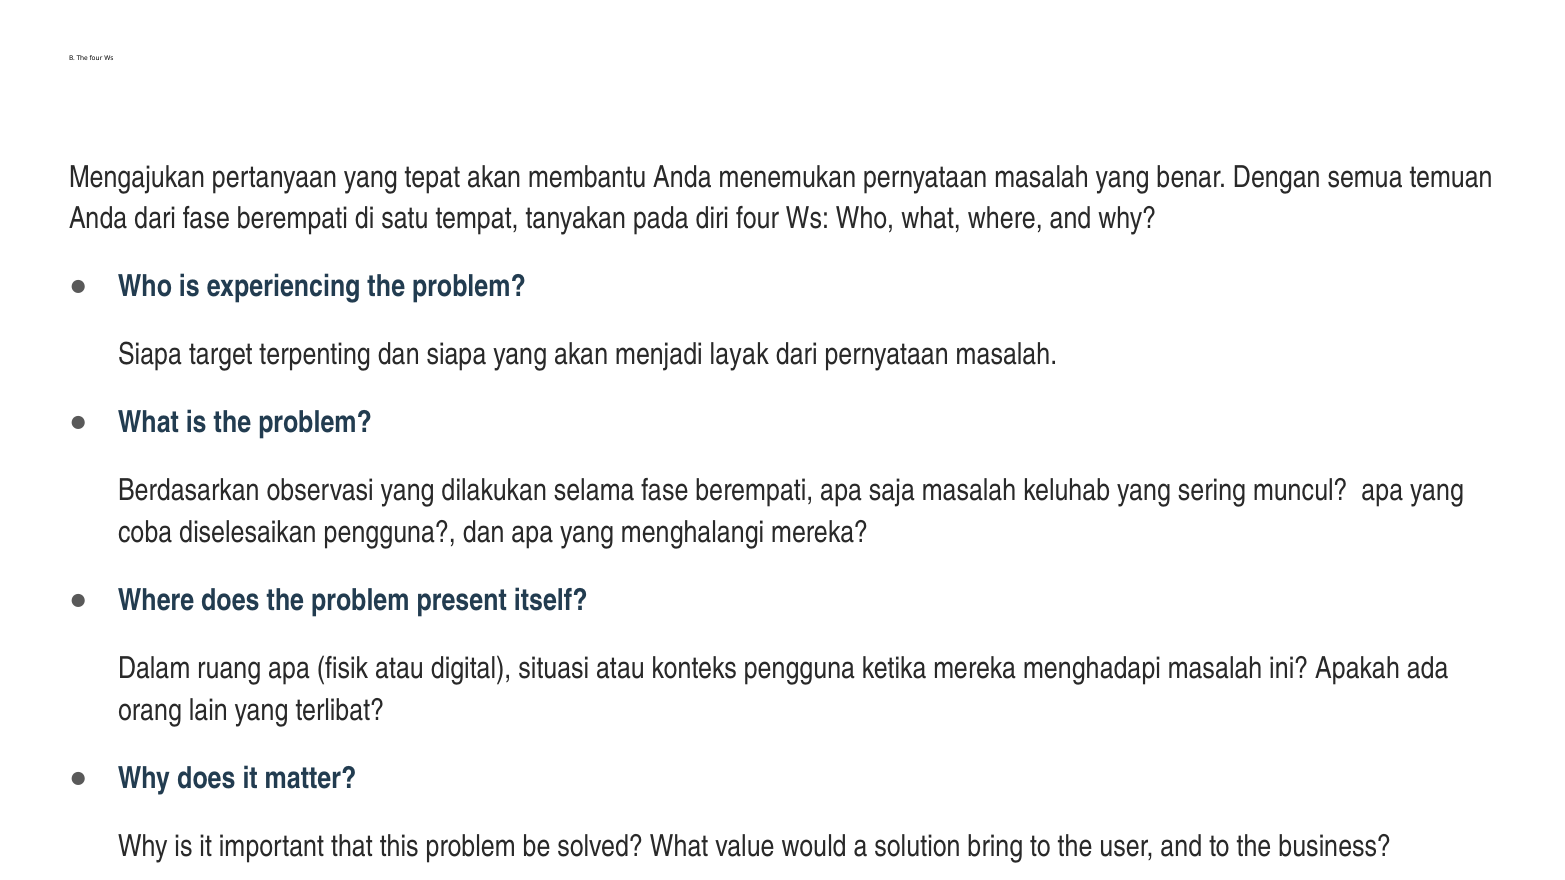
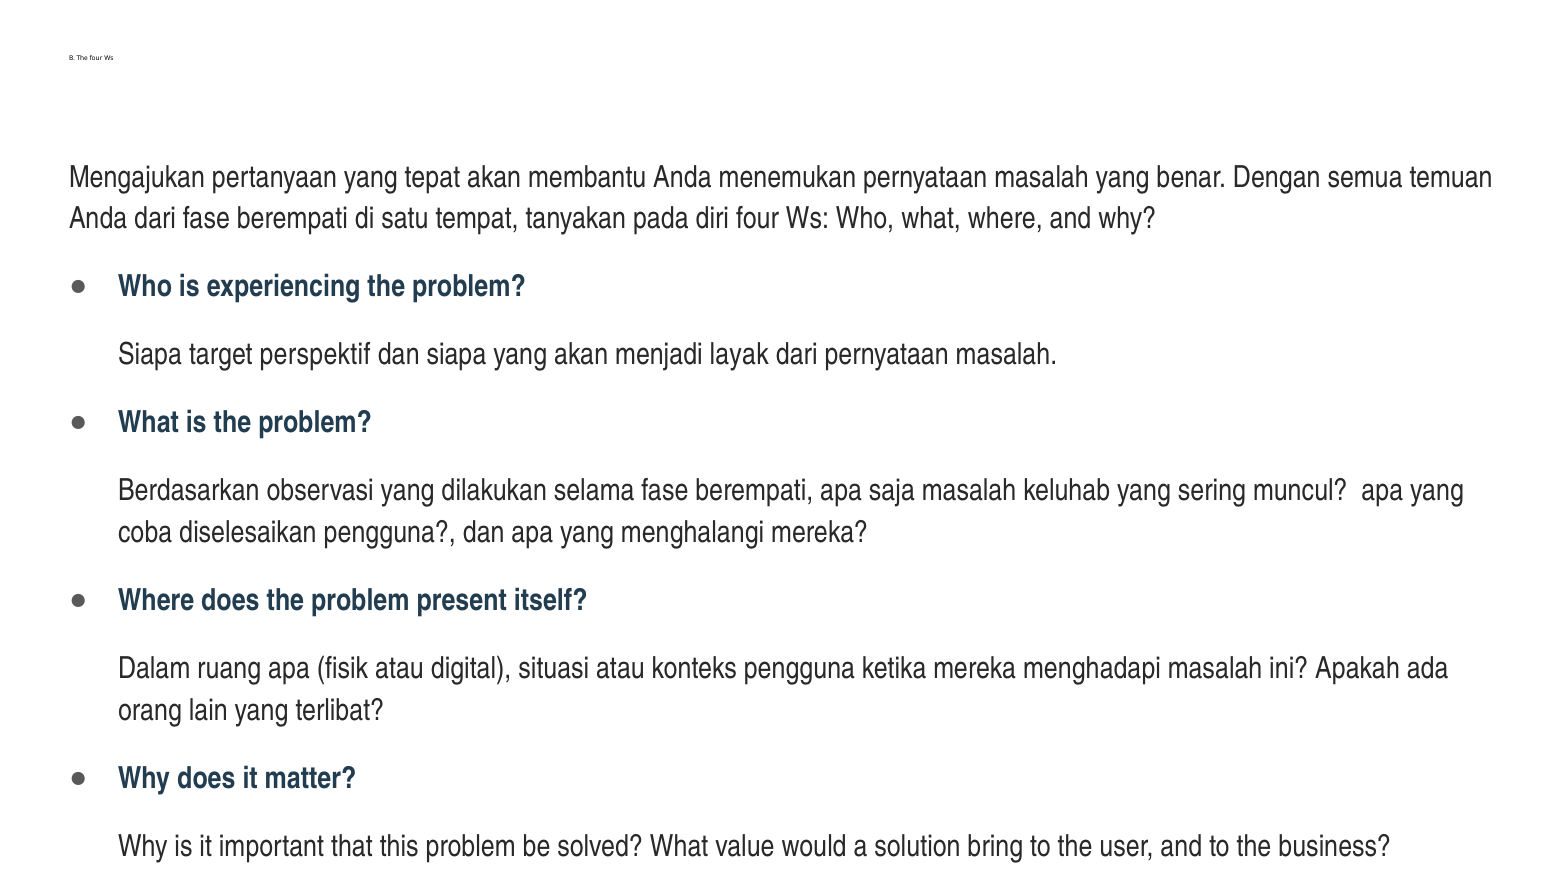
terpenting: terpenting -> perspektif
